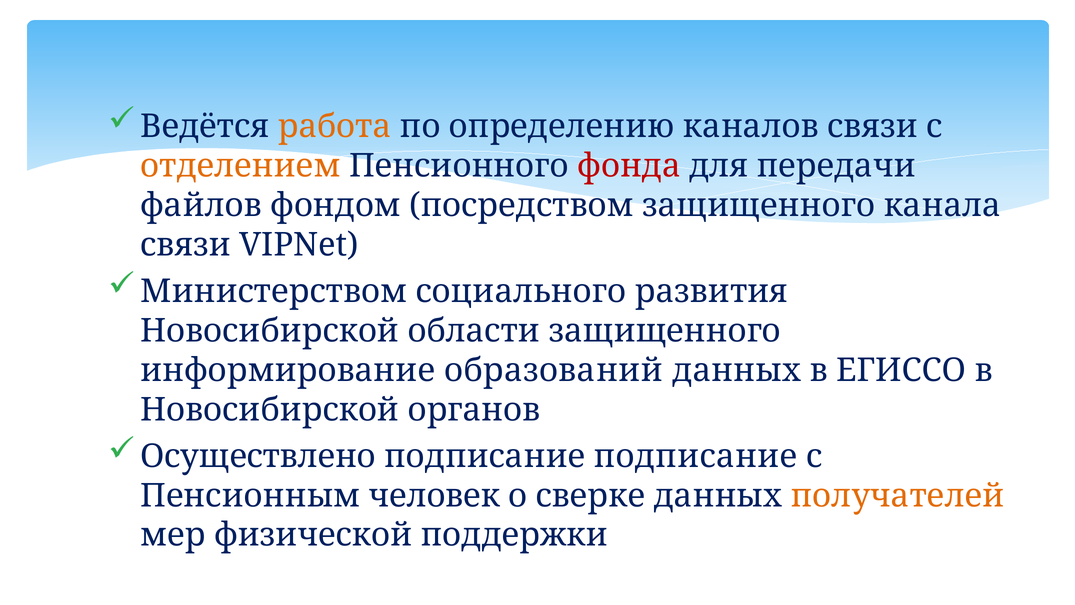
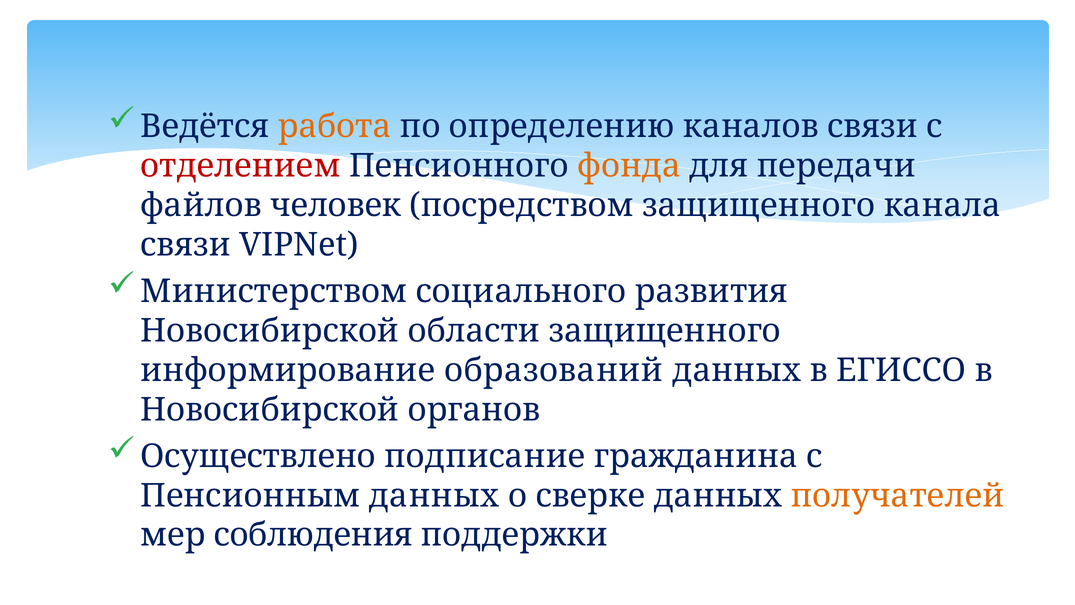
отделением colour: orange -> red
фонда colour: red -> orange
фондом: фондом -> человек
подписание подписание: подписание -> гражданина
Пенсионным человек: человек -> данных
физической: физической -> соблюдения
